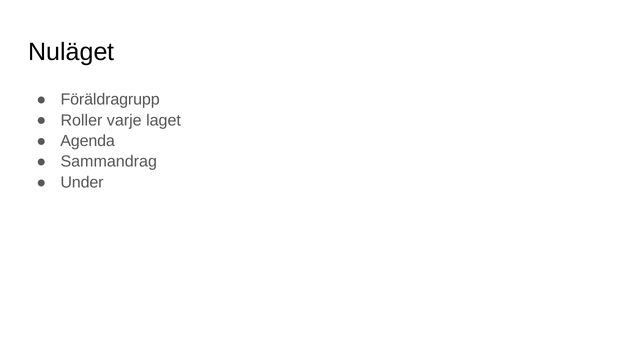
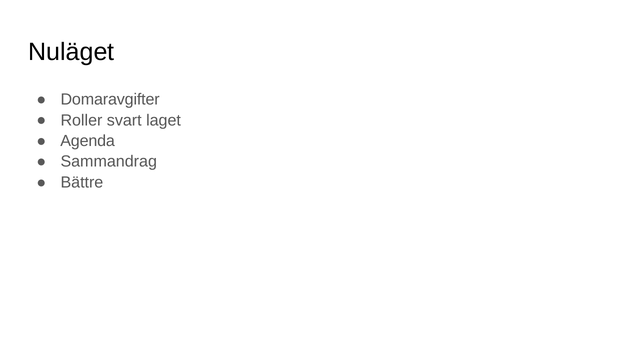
Föräldragrupp: Föräldragrupp -> Domaravgifter
varje: varje -> svart
Under: Under -> Bättre
